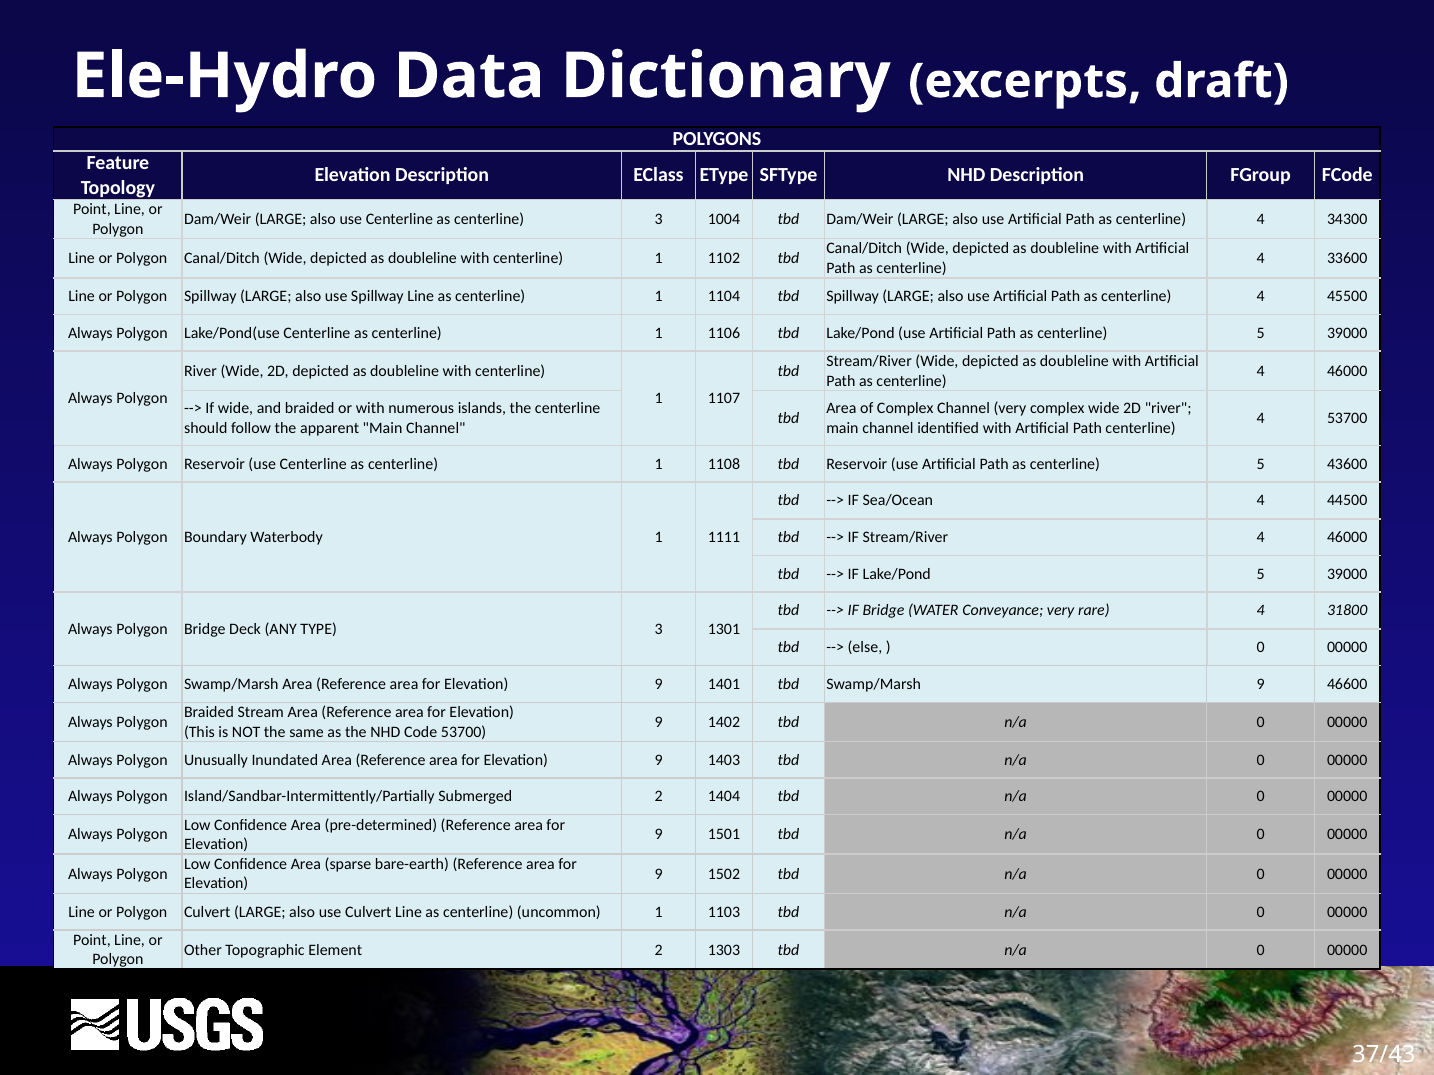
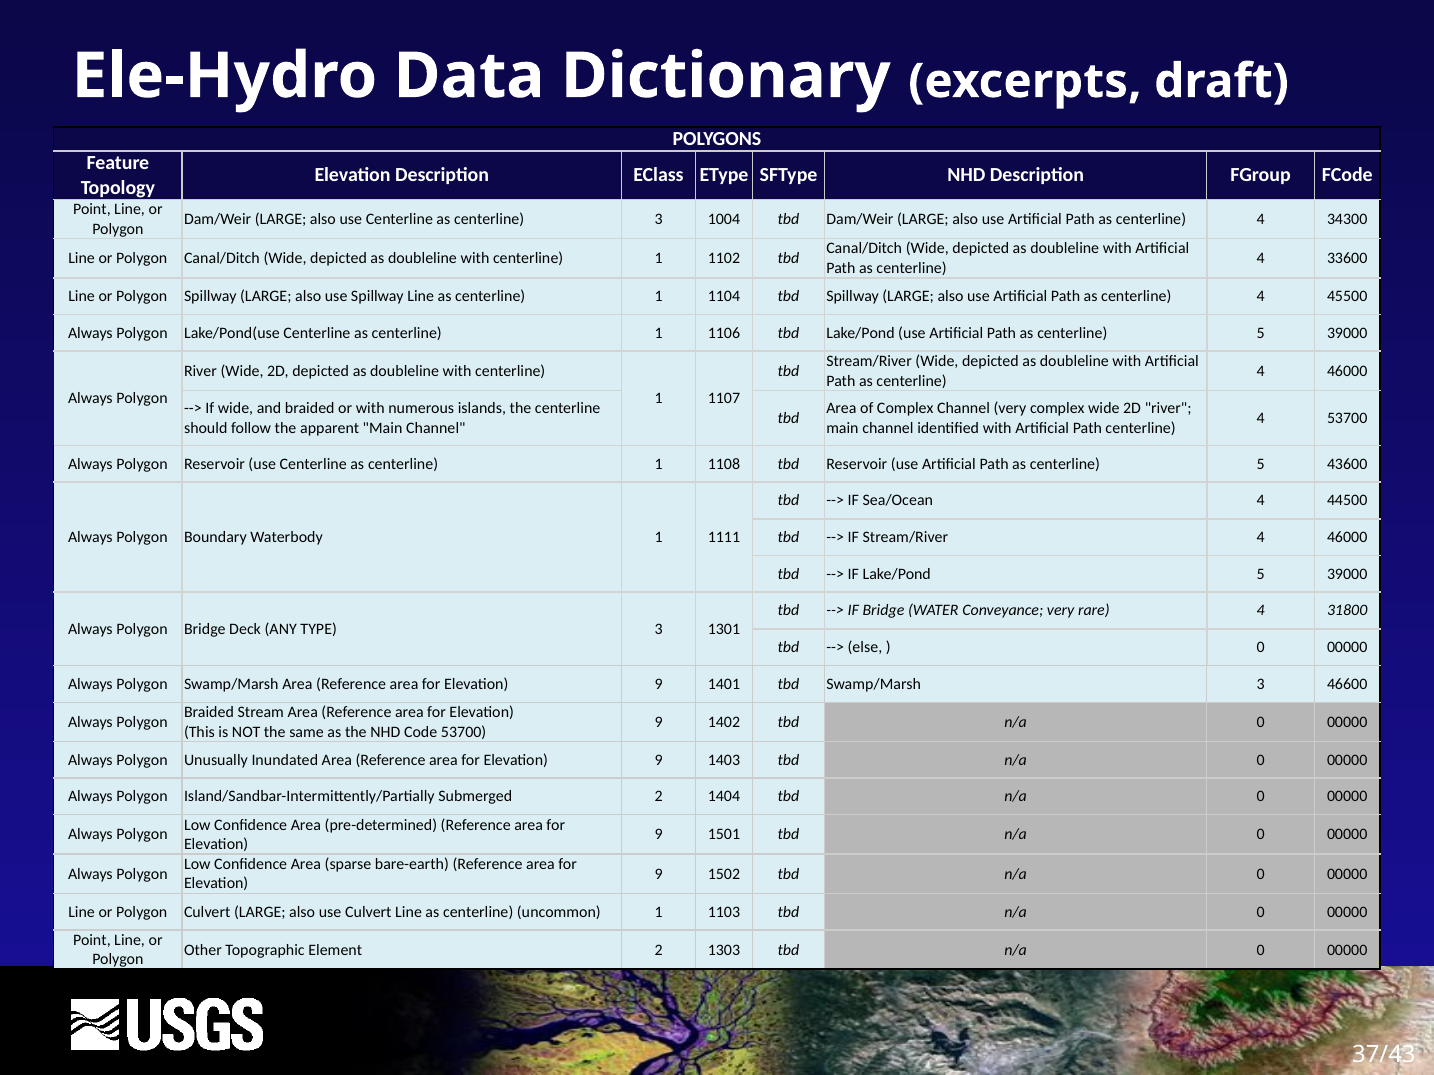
Swamp/Marsh 9: 9 -> 3
